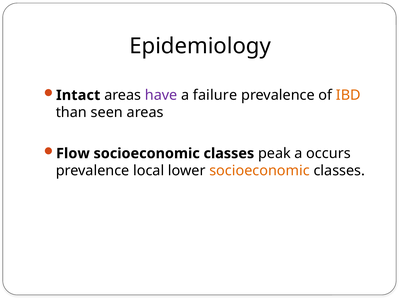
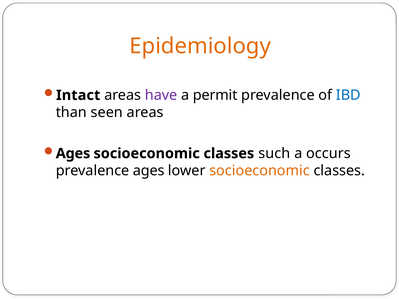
Epidemiology colour: black -> orange
failure: failure -> permit
IBD colour: orange -> blue
Flow at (73, 154): Flow -> Ages
peak: peak -> such
prevalence local: local -> ages
